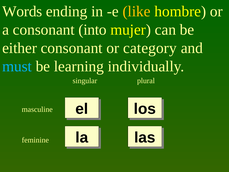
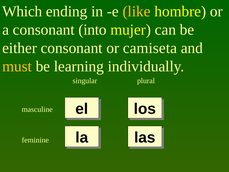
Words: Words -> Which
category: category -> camiseta
must colour: light blue -> yellow
